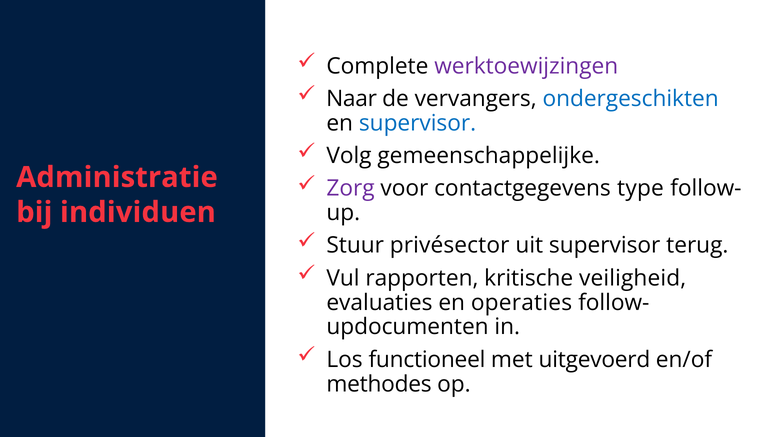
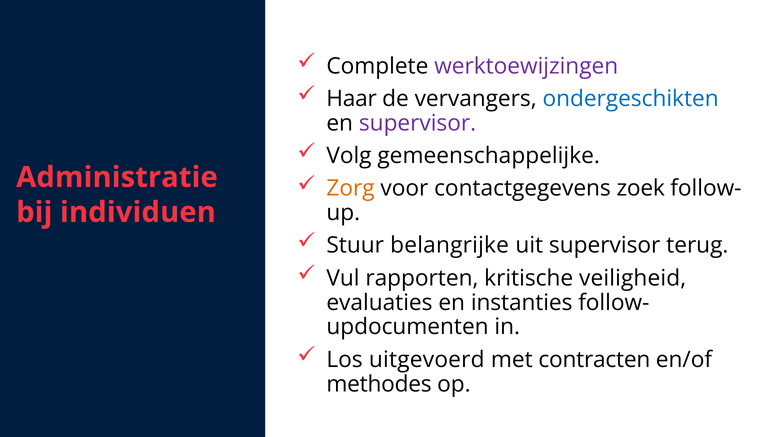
Naar: Naar -> Haar
supervisor at (418, 123) colour: blue -> purple
Zorg colour: purple -> orange
type: type -> zoek
privésector: privésector -> belangrijke
operaties: operaties -> instanties
functioneel: functioneel -> uitgevoerd
uitgevoerd: uitgevoerd -> contracten
